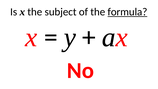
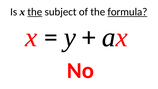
the at (35, 12) underline: none -> present
